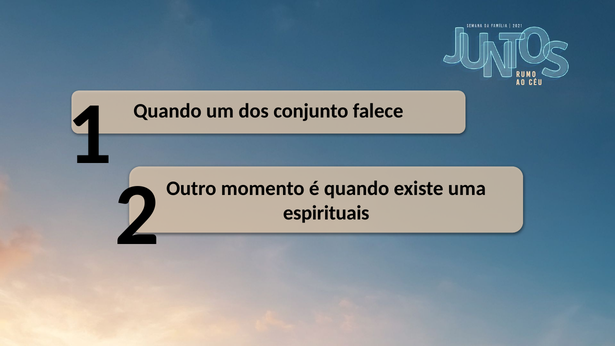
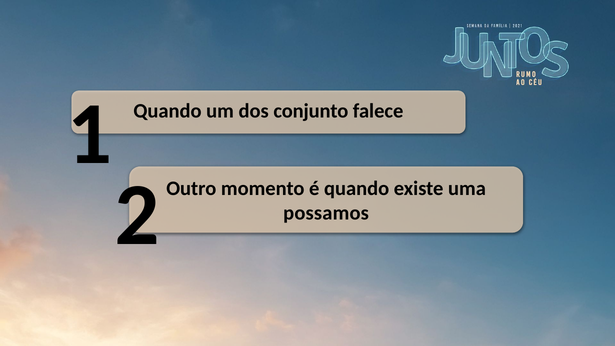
espirituais: espirituais -> possamos
